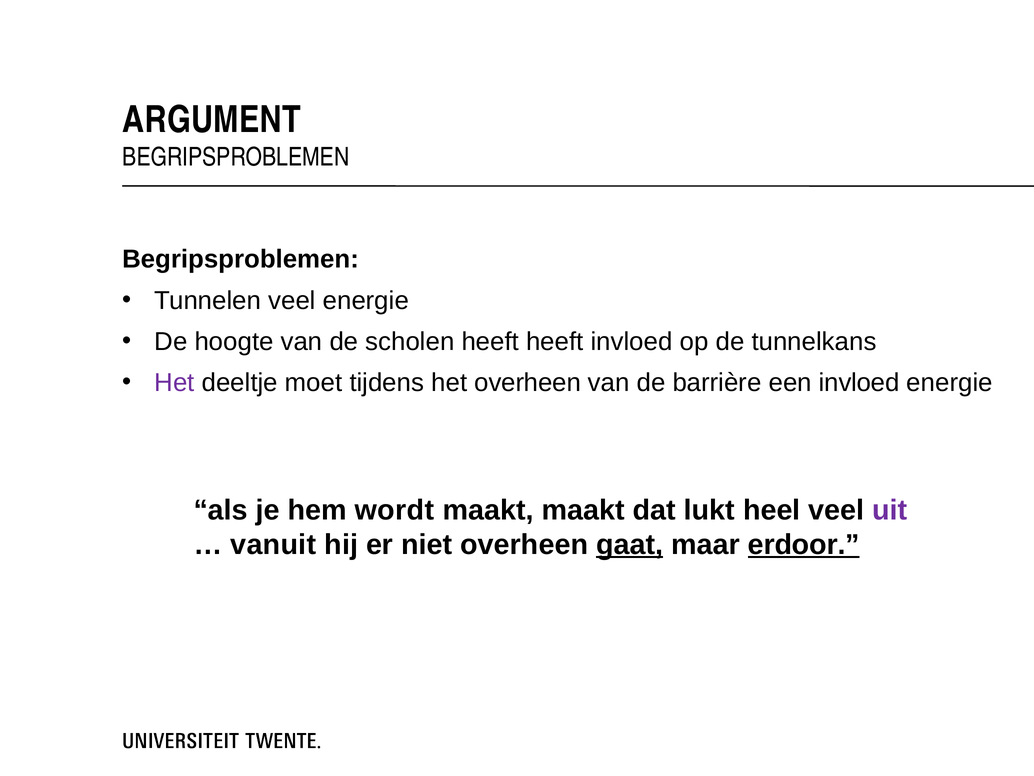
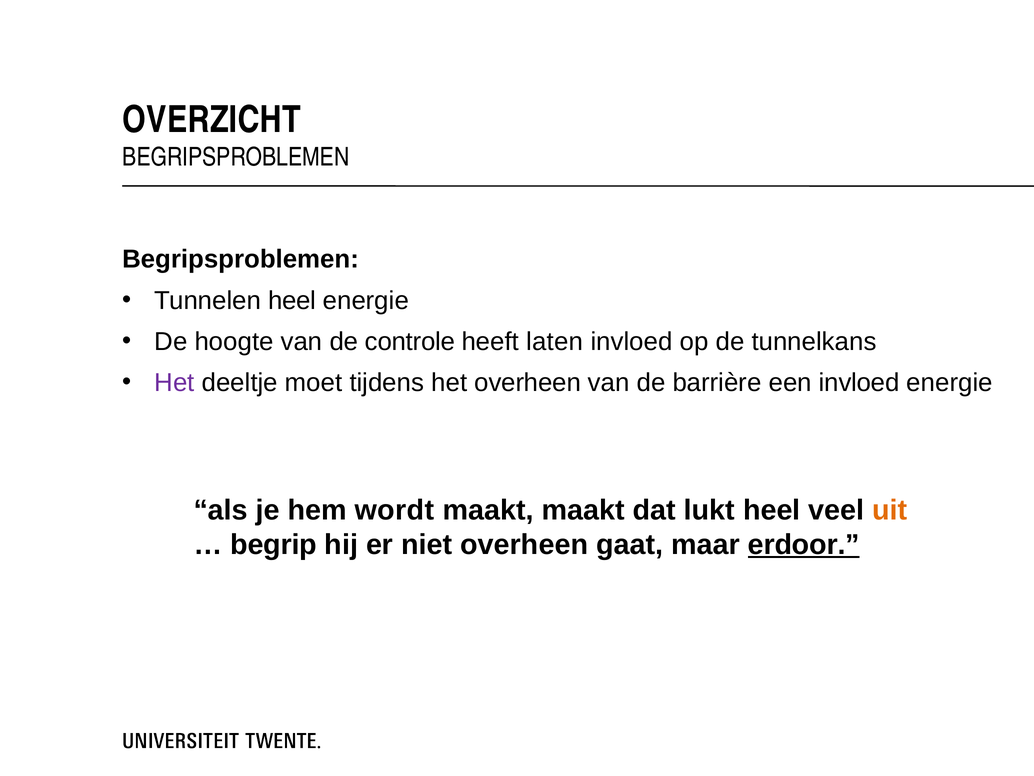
ARGUMENT: ARGUMENT -> OVERZICHT
Tunnelen veel: veel -> heel
scholen: scholen -> controle
heeft heeft: heeft -> laten
uit colour: purple -> orange
vanuit: vanuit -> begrip
gaat underline: present -> none
